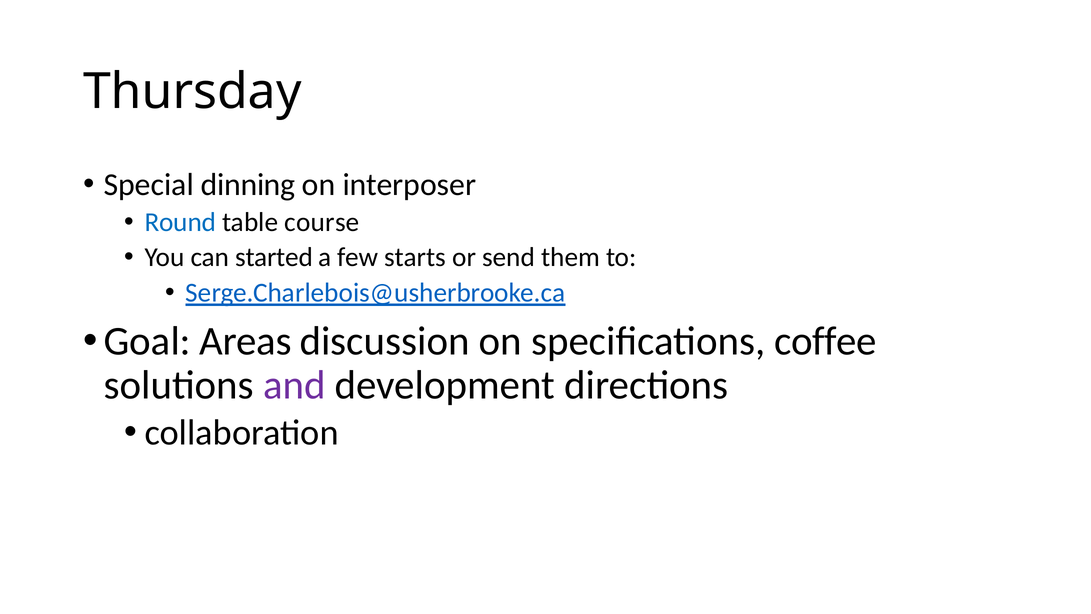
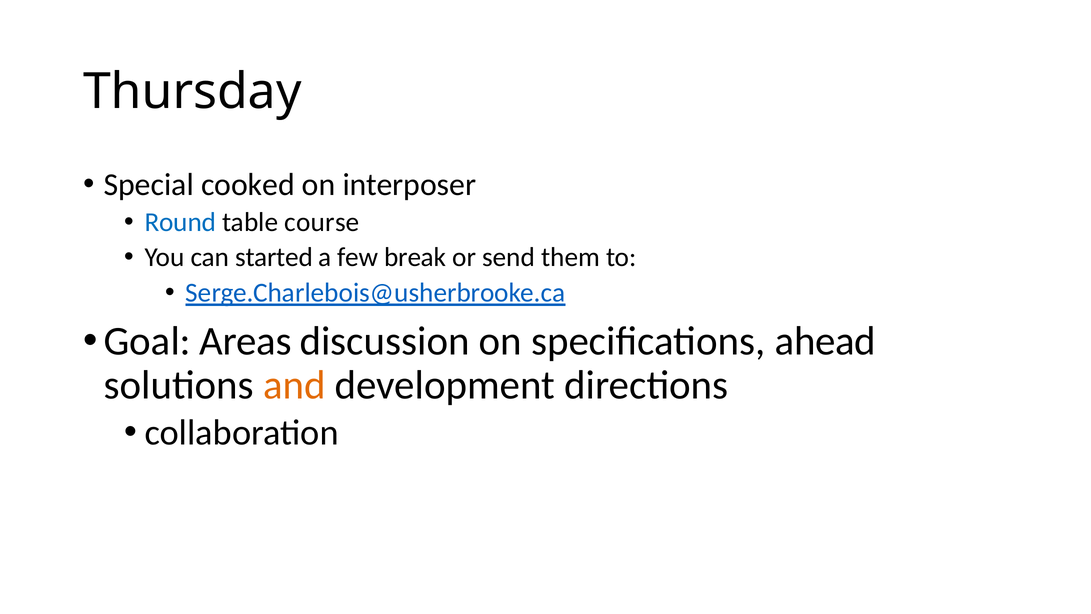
dinning: dinning -> cooked
starts: starts -> break
coffee: coffee -> ahead
and colour: purple -> orange
